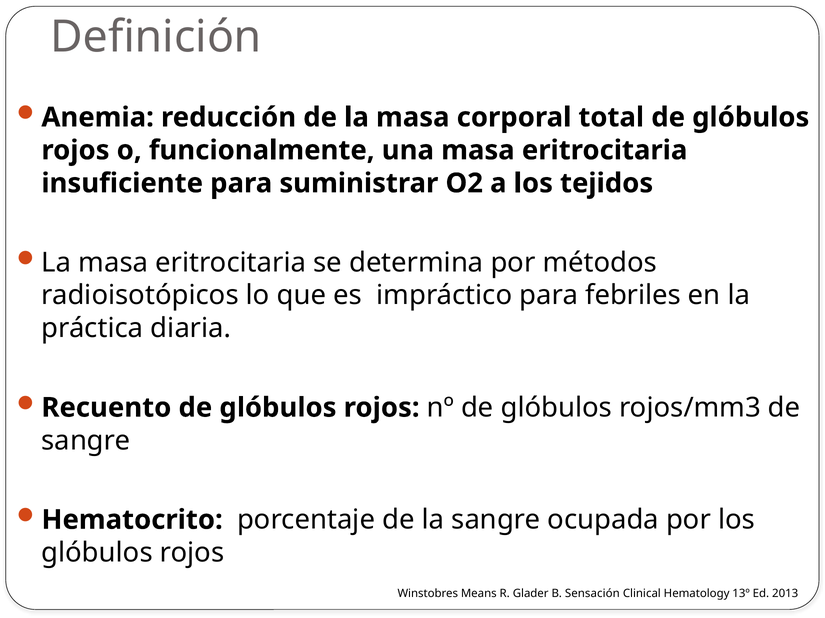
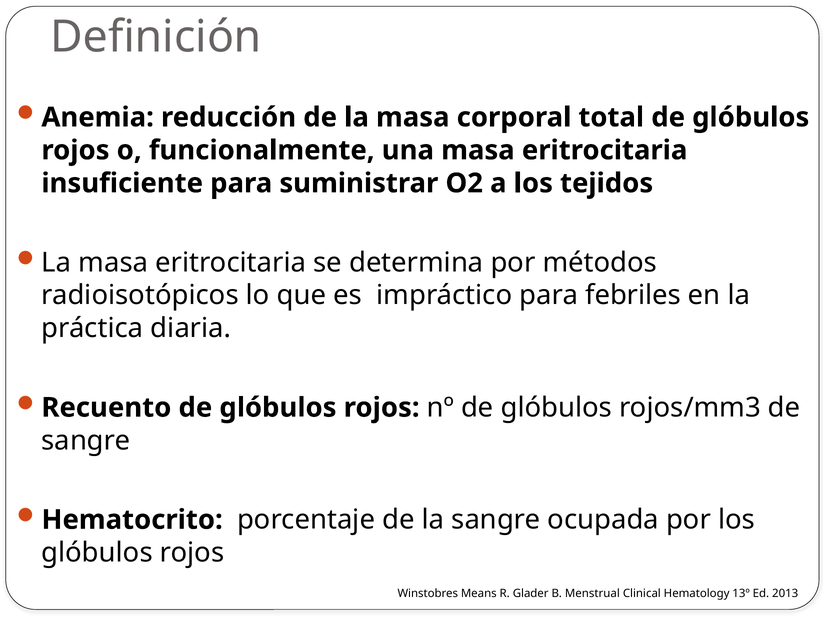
Sensación: Sensación -> Menstrual
